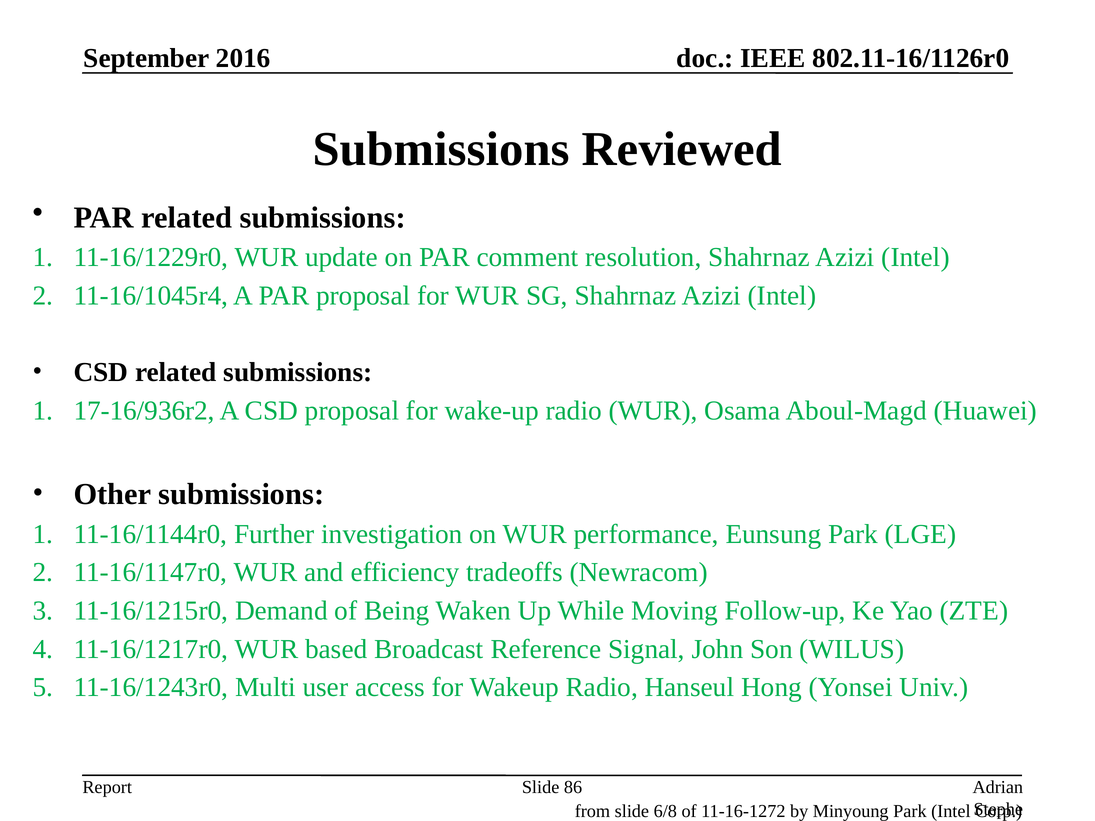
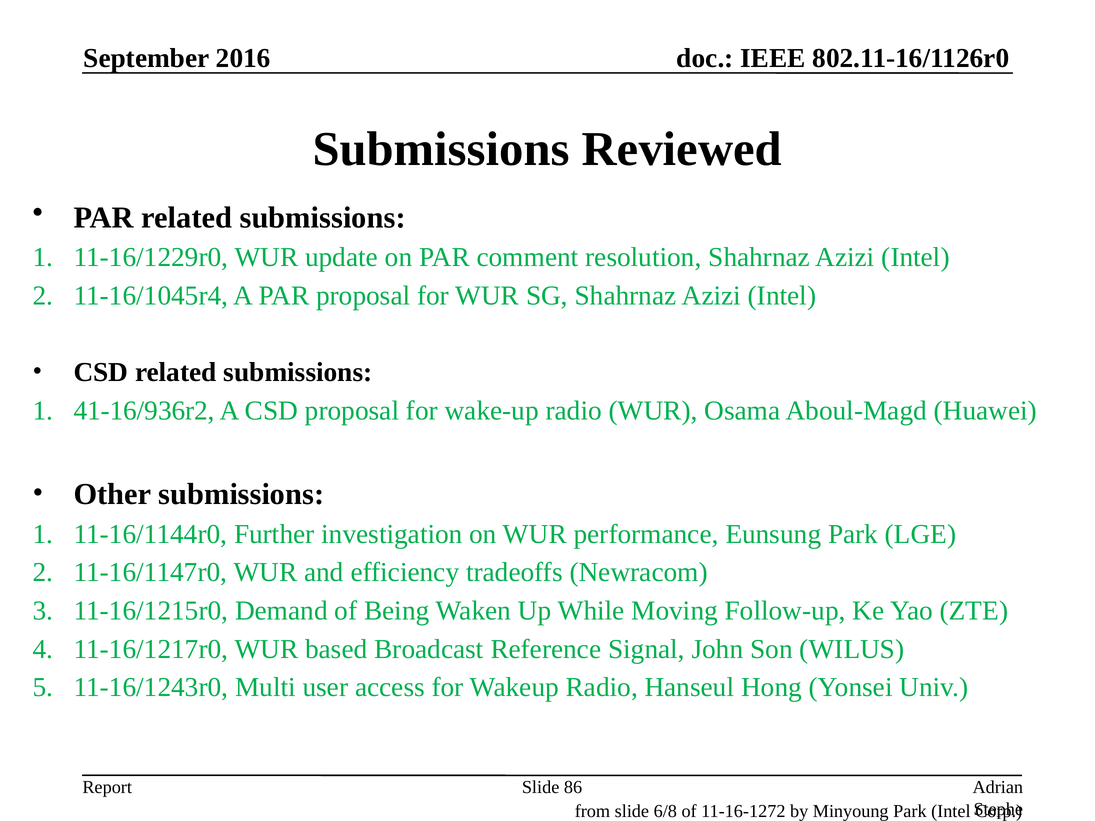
17-16/936r2: 17-16/936r2 -> 41-16/936r2
